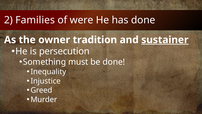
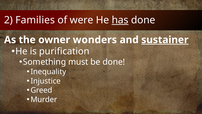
has underline: none -> present
tradition: tradition -> wonders
persecution: persecution -> purification
